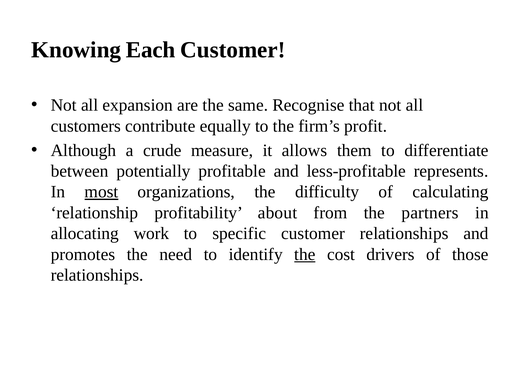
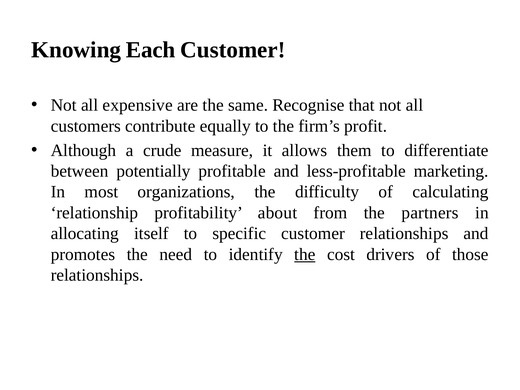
expansion: expansion -> expensive
represents: represents -> marketing
most underline: present -> none
work: work -> itself
